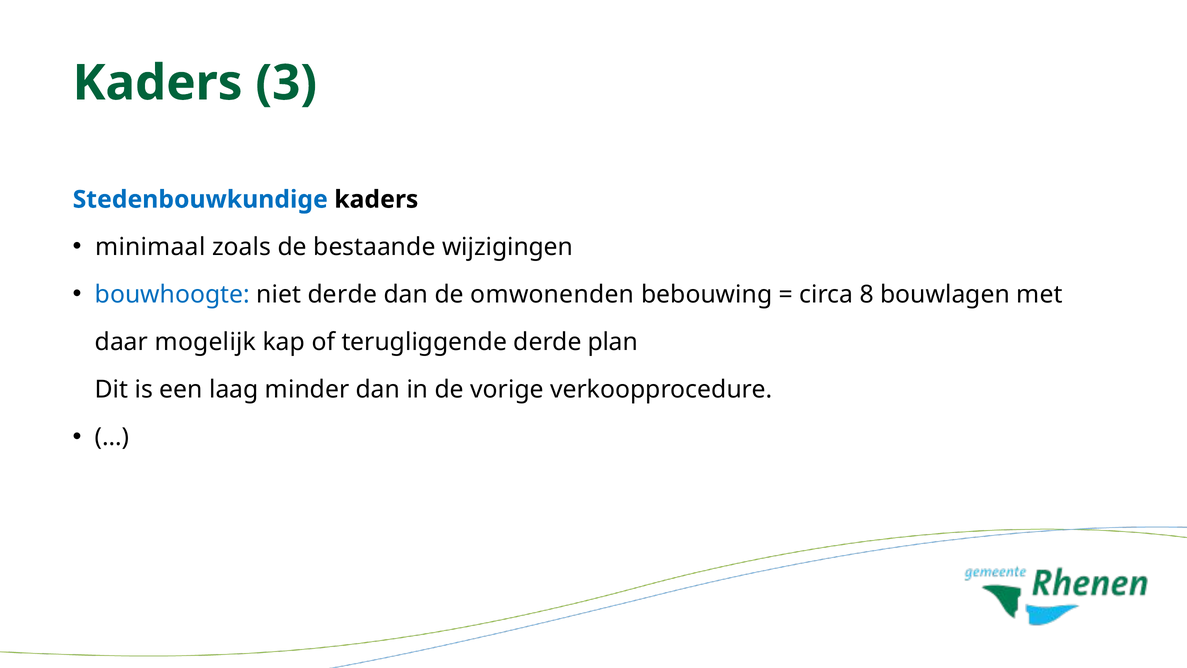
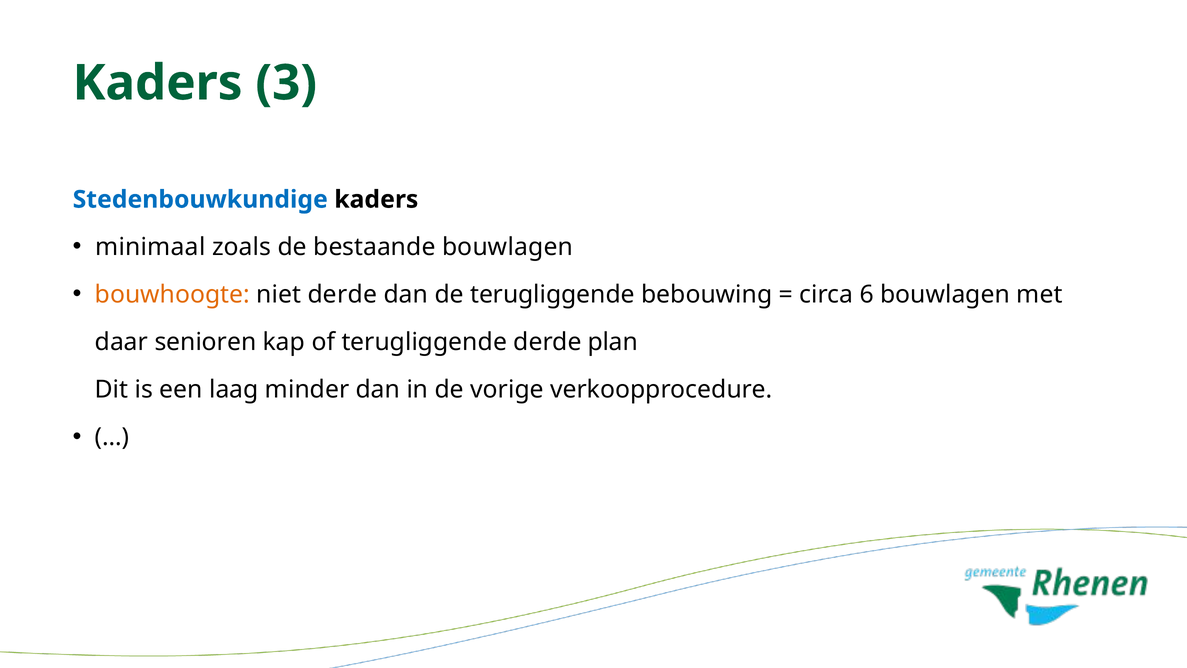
bestaande wijzigingen: wijzigingen -> bouwlagen
bouwhoogte colour: blue -> orange
de omwonenden: omwonenden -> terugliggende
8: 8 -> 6
mogelijk: mogelijk -> senioren
